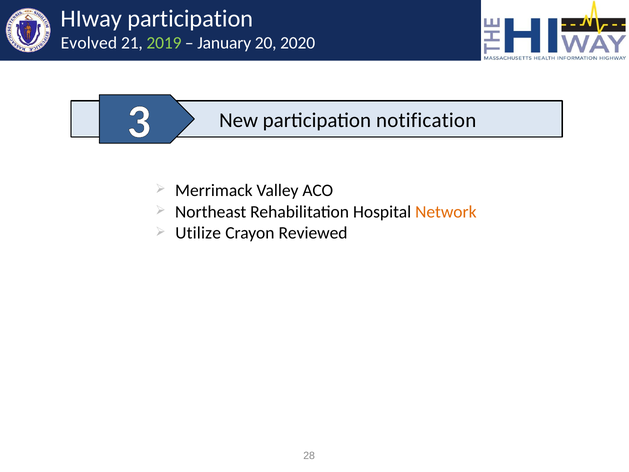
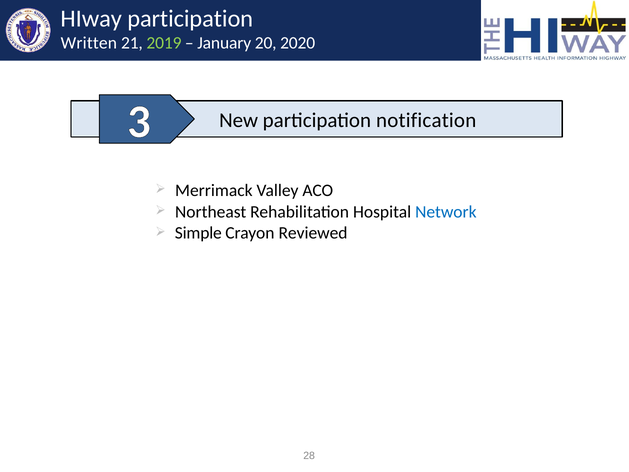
Evolved: Evolved -> Written
Network colour: orange -> blue
Utilize: Utilize -> Simple
